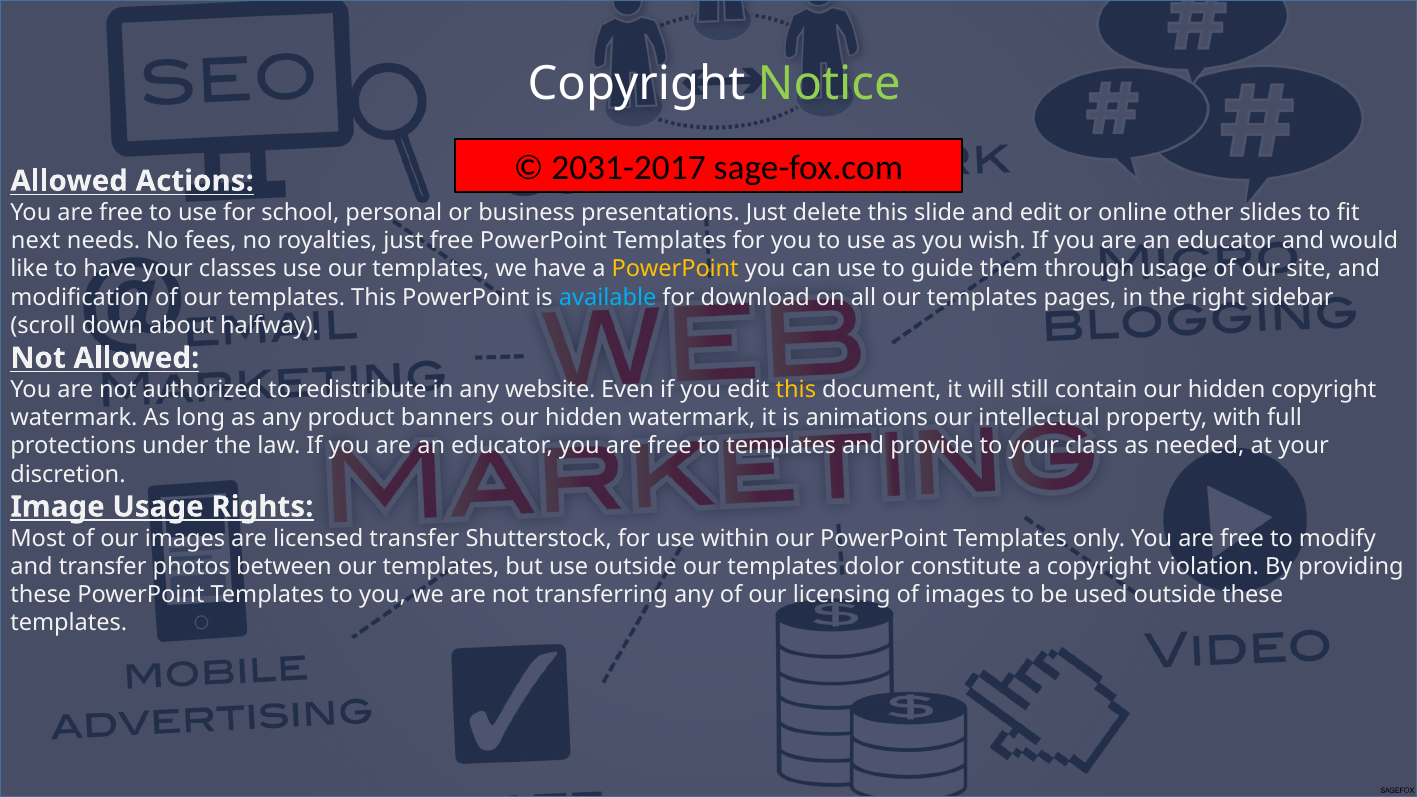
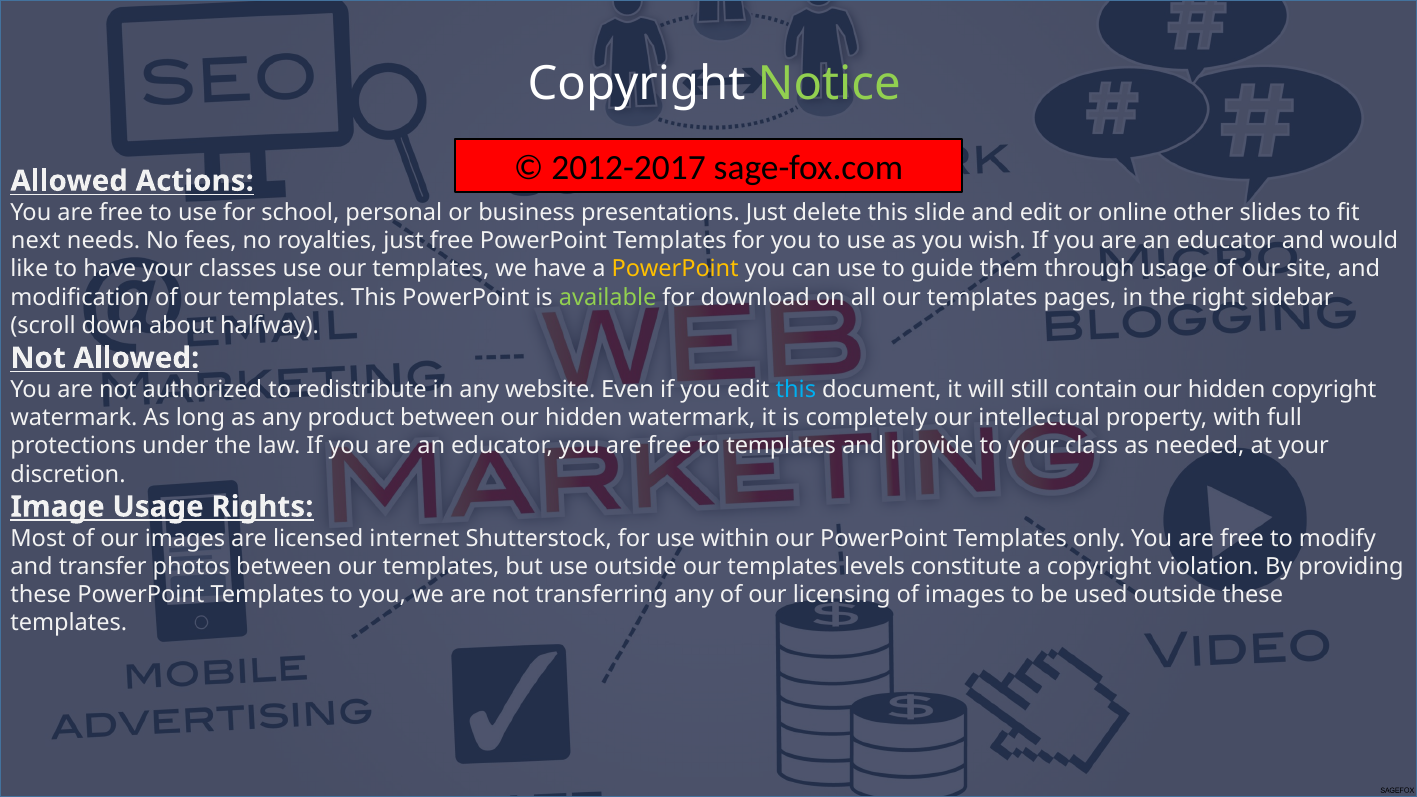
2031-2017: 2031-2017 -> 2012-2017
available colour: light blue -> light green
this at (796, 390) colour: yellow -> light blue
product banners: banners -> between
animations: animations -> completely
licensed transfer: transfer -> internet
dolor: dolor -> levels
